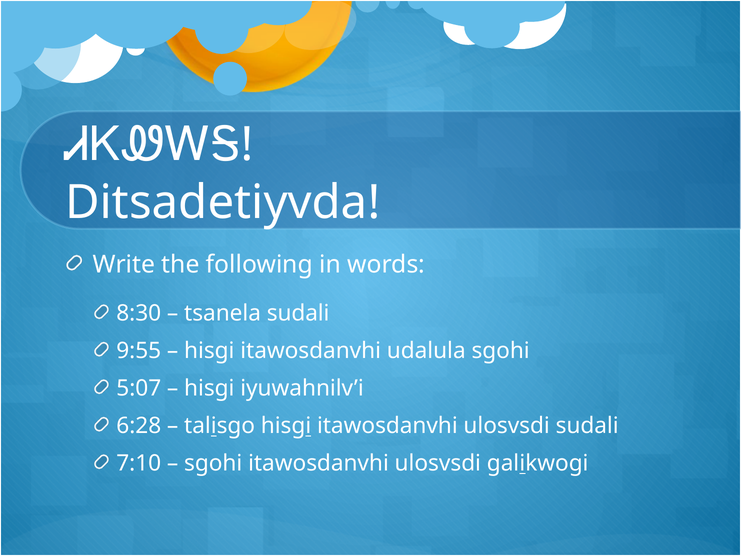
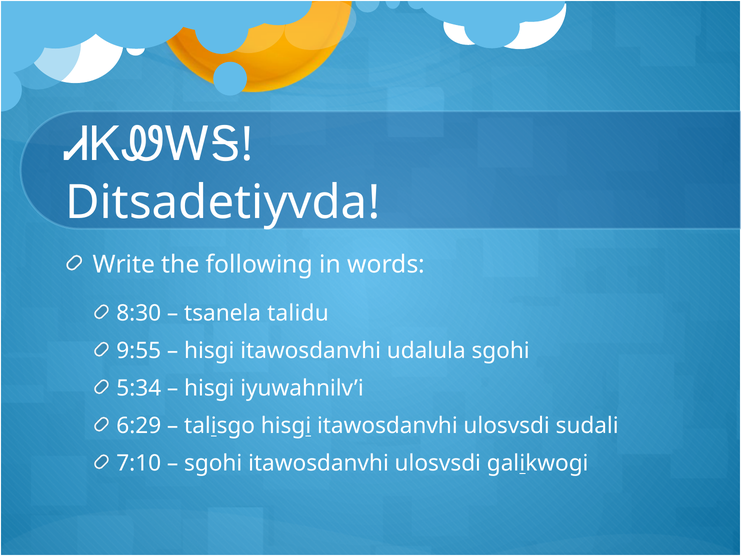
tsanela sudali: sudali -> talidu
5:07: 5:07 -> 5:34
6:28: 6:28 -> 6:29
